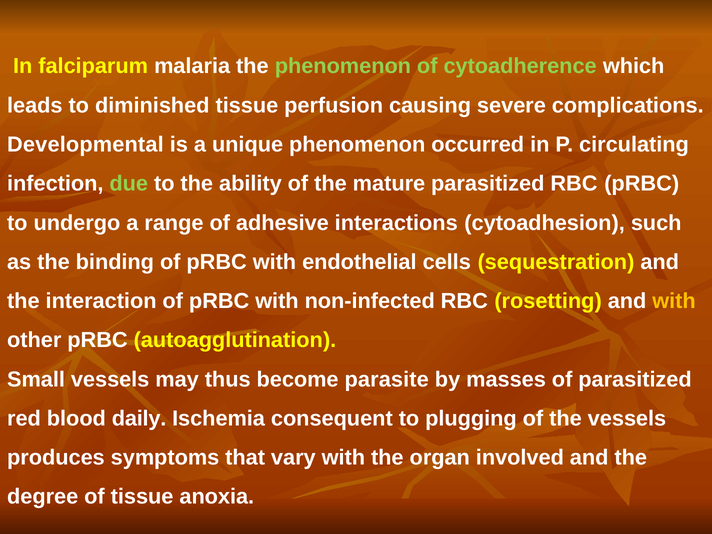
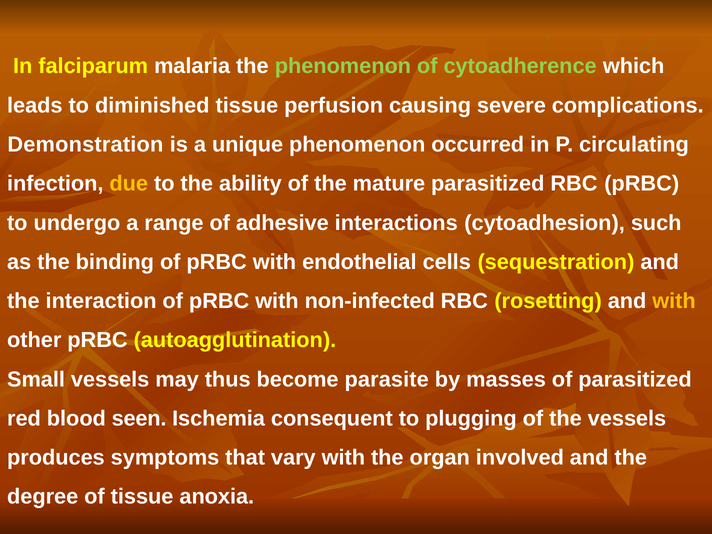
Developmental: Developmental -> Demonstration
due colour: light green -> yellow
daily: daily -> seen
